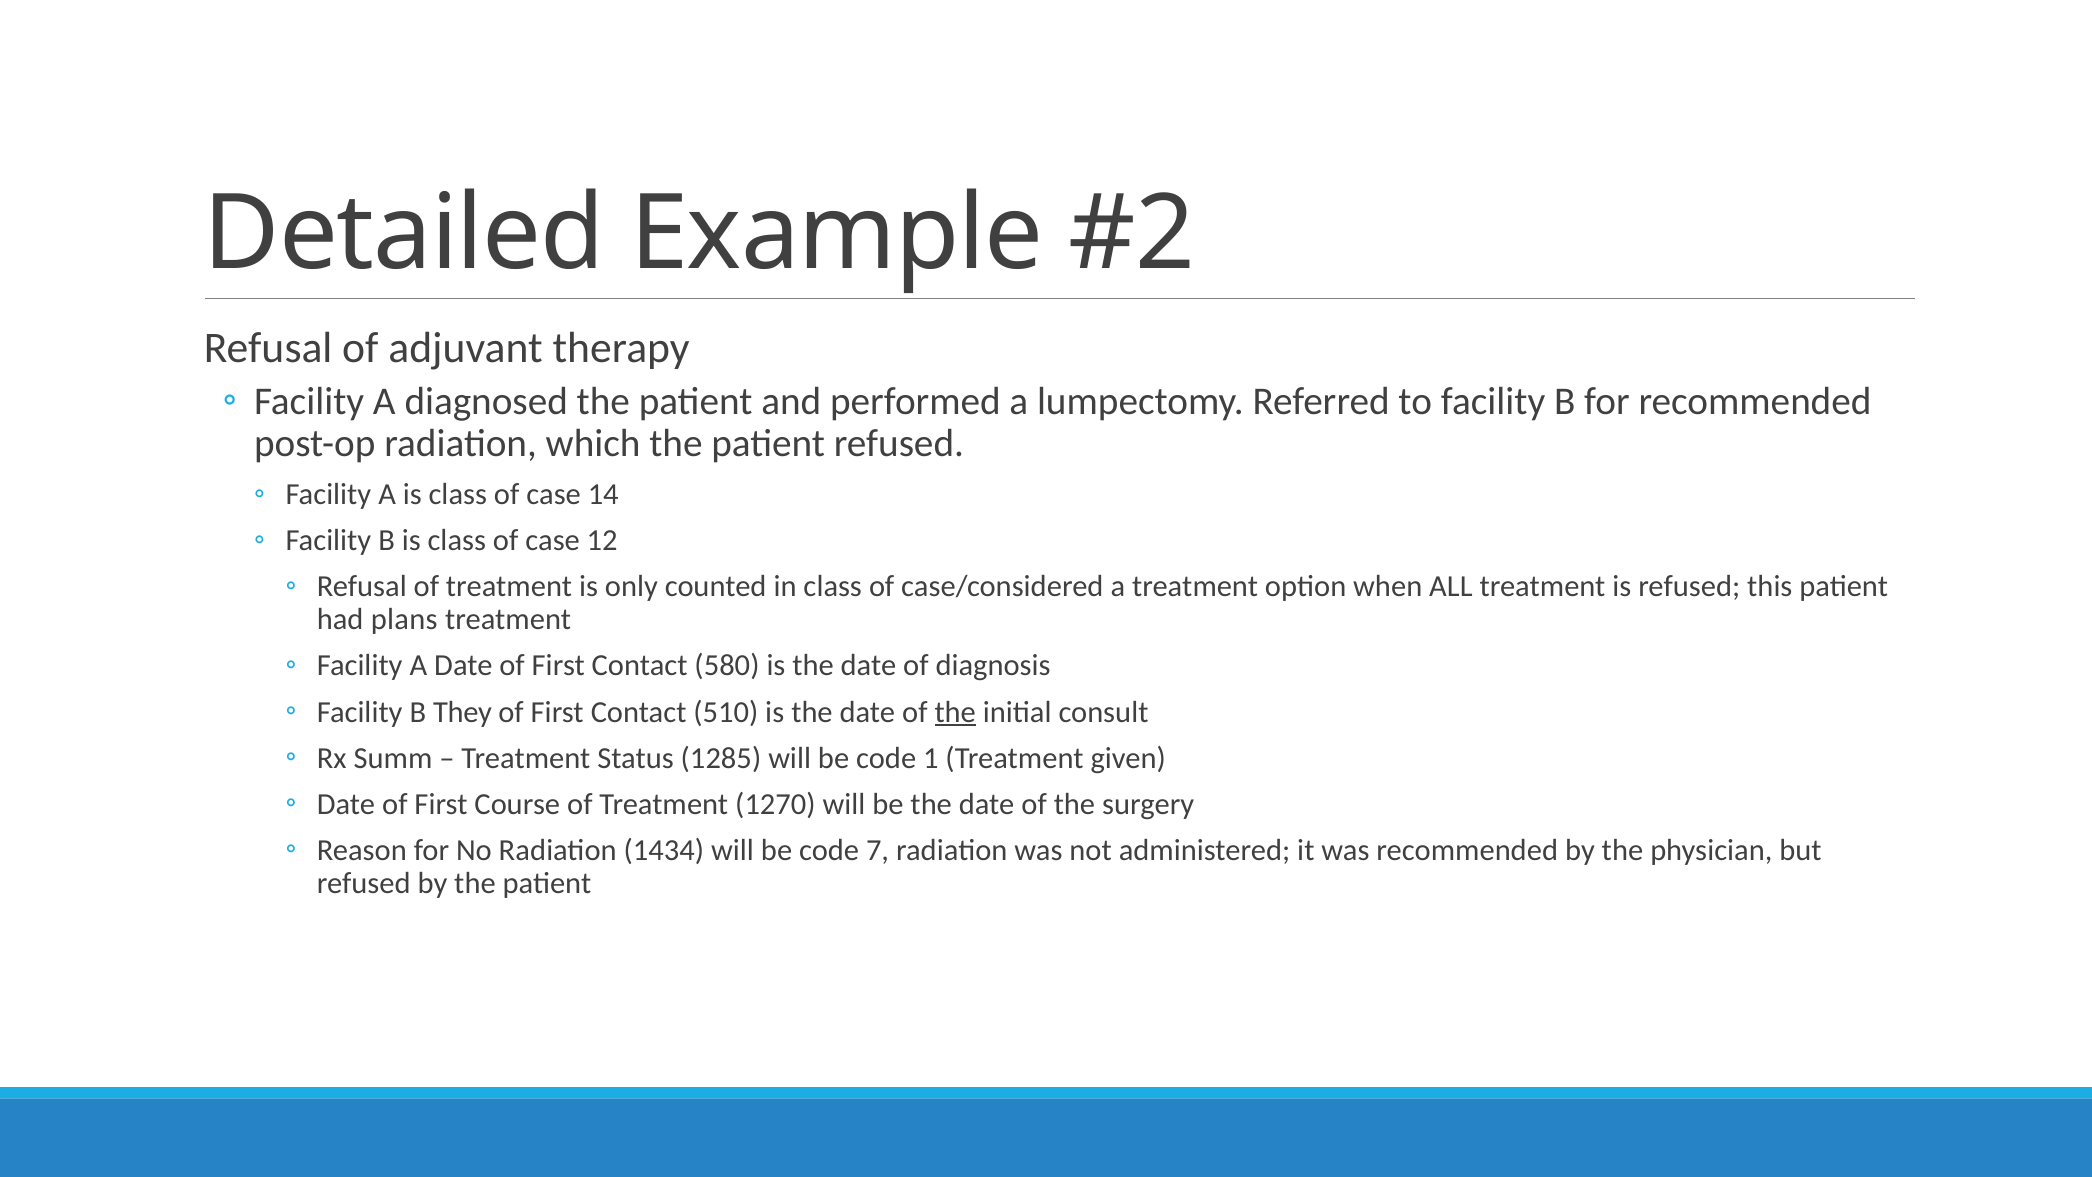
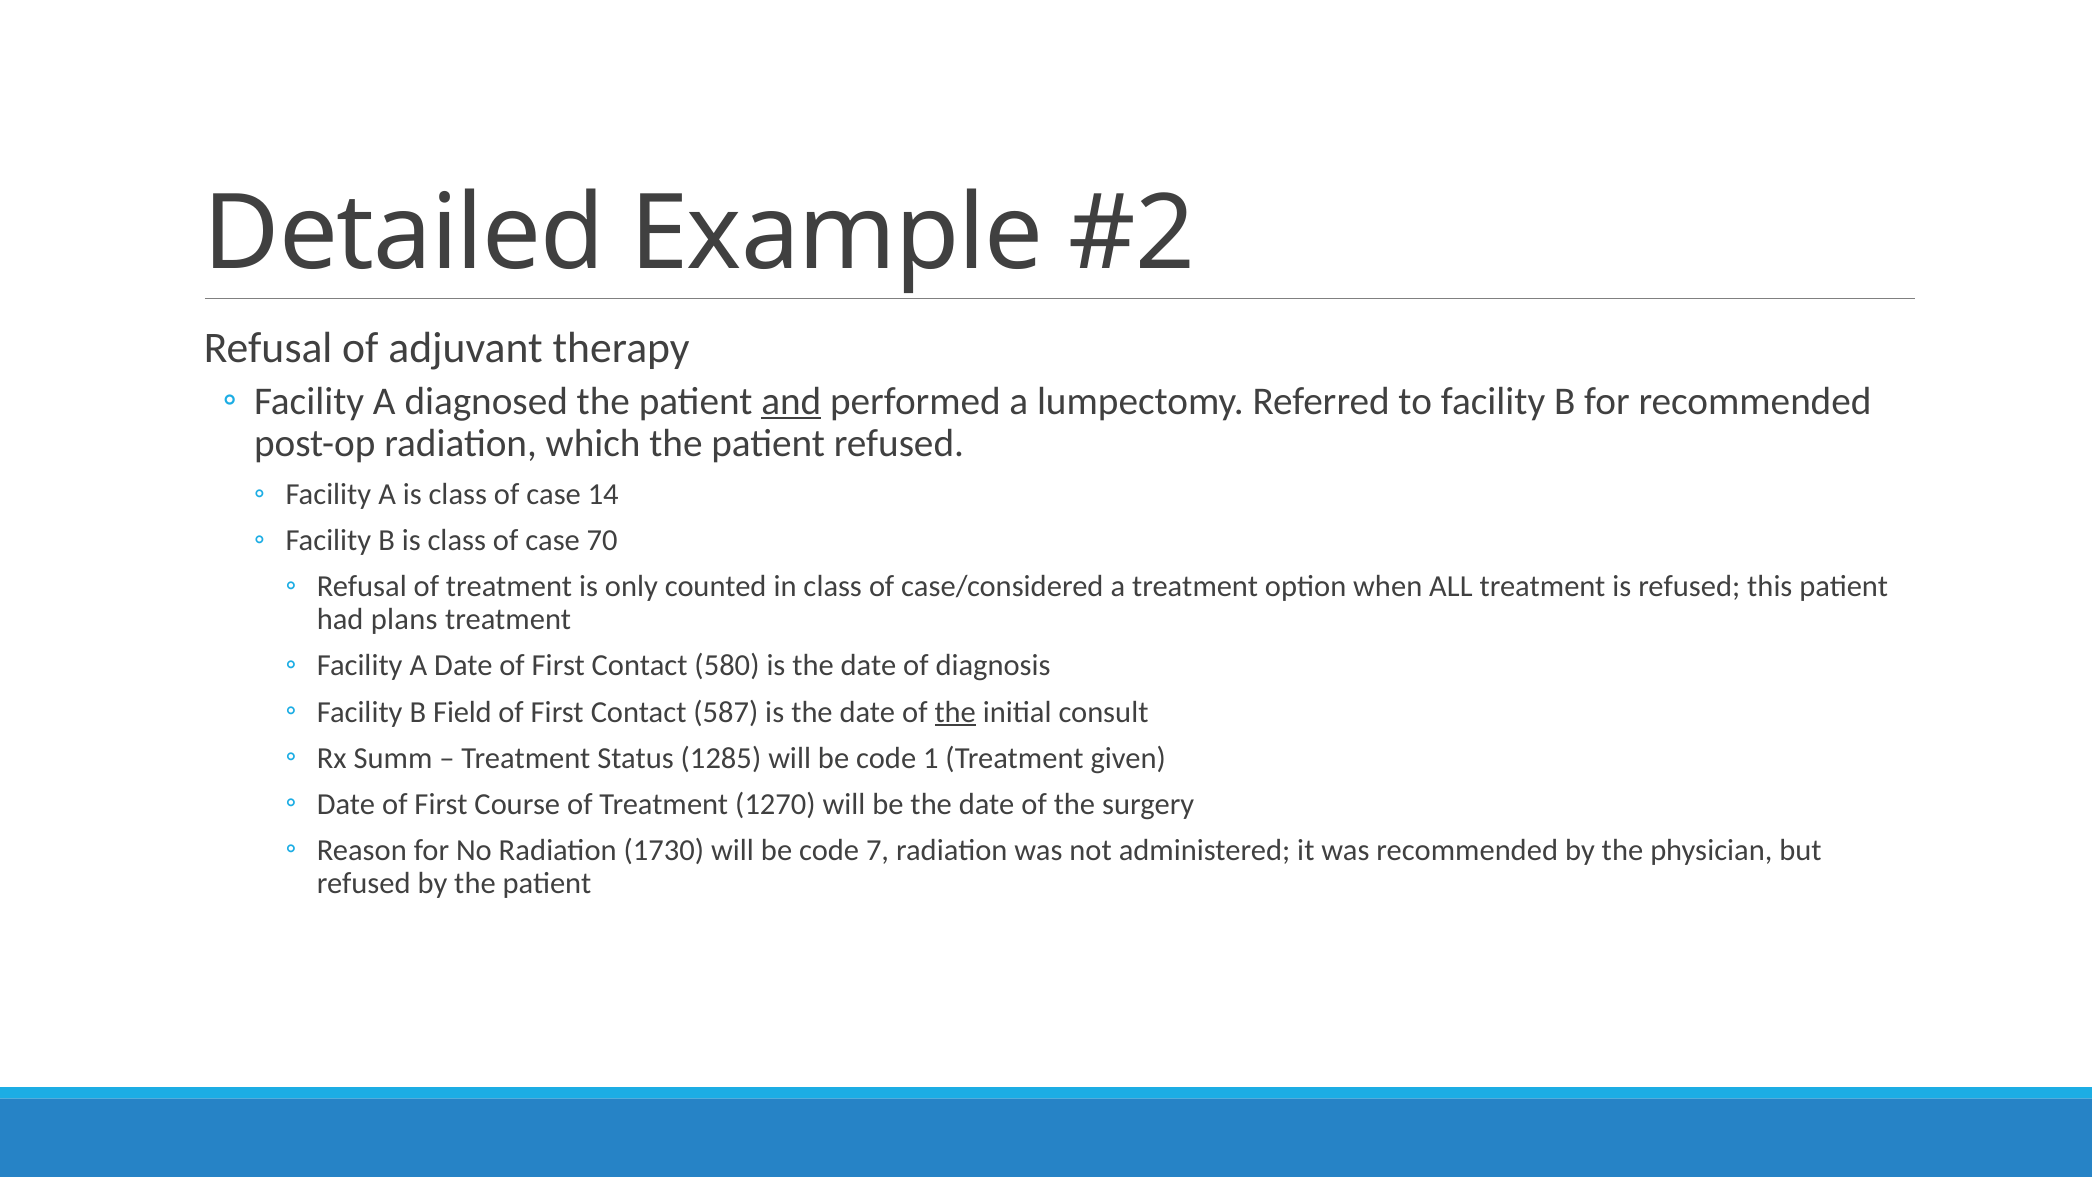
and underline: none -> present
12: 12 -> 70
They: They -> Field
510: 510 -> 587
1434: 1434 -> 1730
